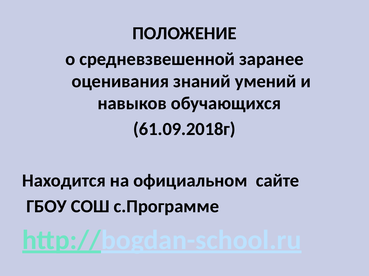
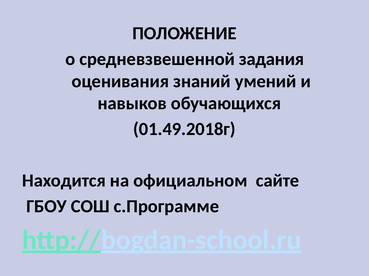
заранее: заранее -> задания
61.09.2018г: 61.09.2018г -> 01.49.2018г
